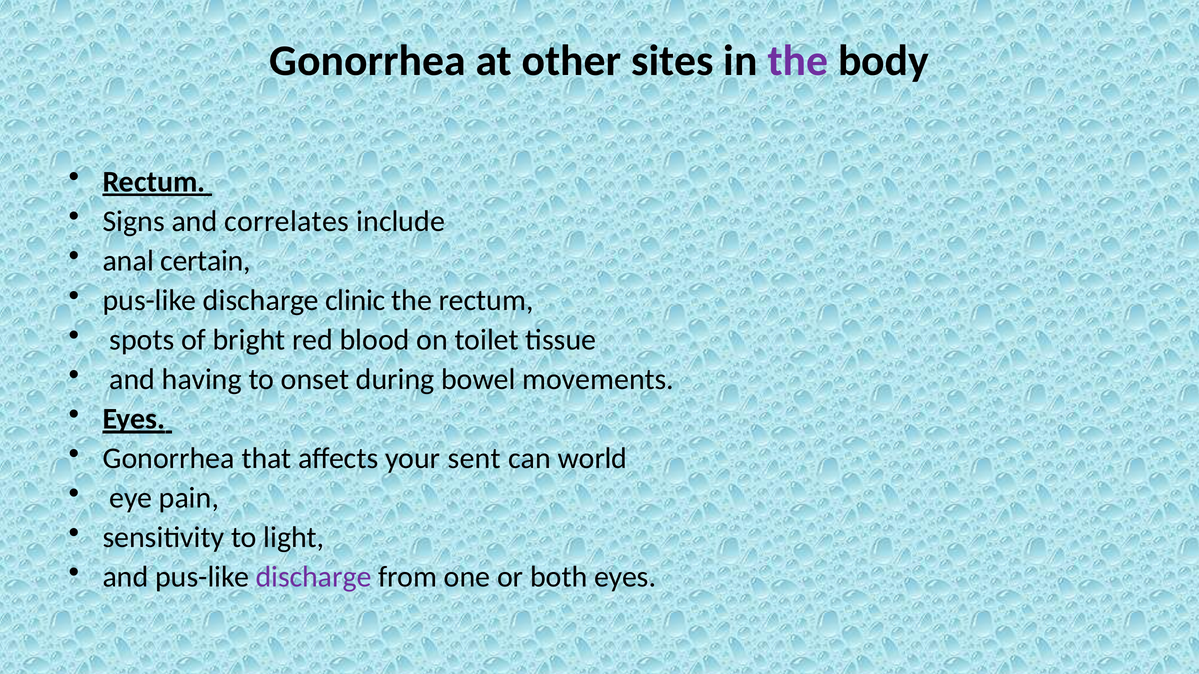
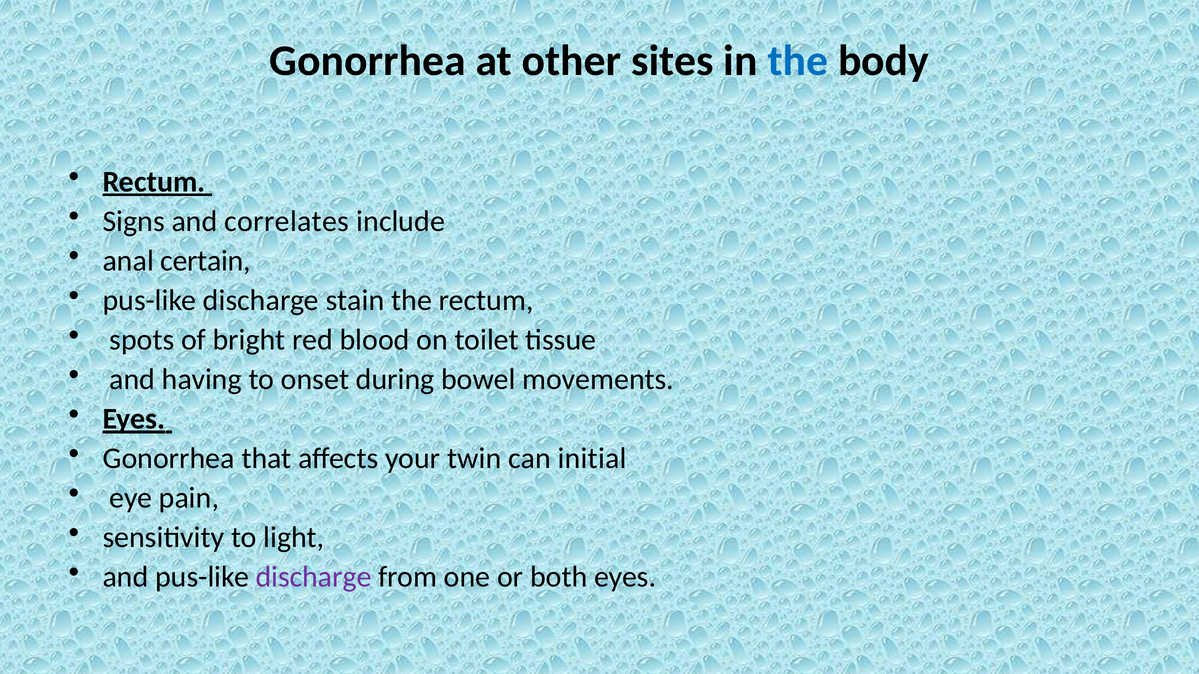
the at (798, 61) colour: purple -> blue
clinic: clinic -> stain
sent: sent -> twin
world: world -> initial
